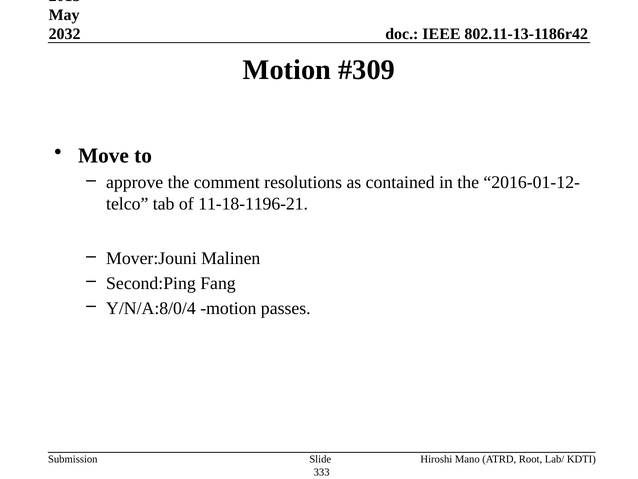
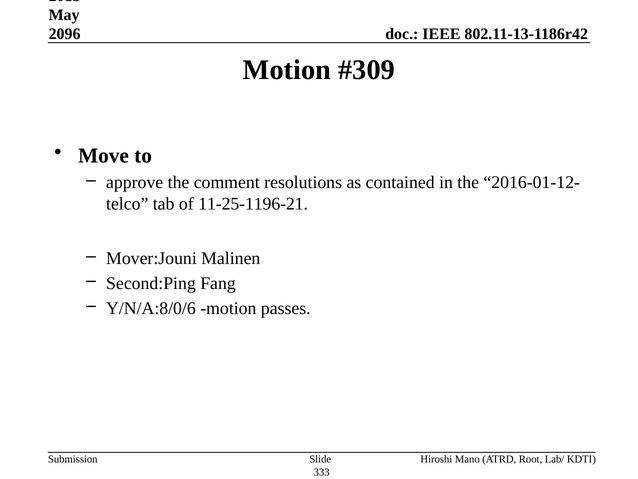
2032: 2032 -> 2096
11-18-1196-21: 11-18-1196-21 -> 11-25-1196-21
Y/N/A:8/0/4: Y/N/A:8/0/4 -> Y/N/A:8/0/6
